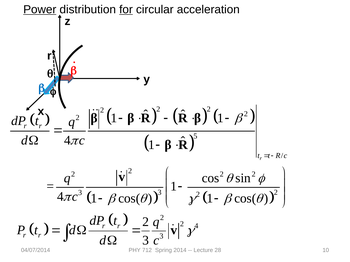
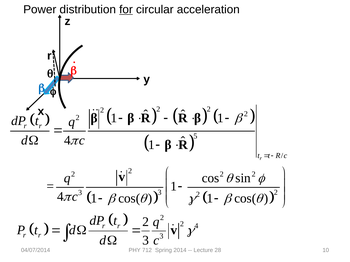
Power underline: present -> none
